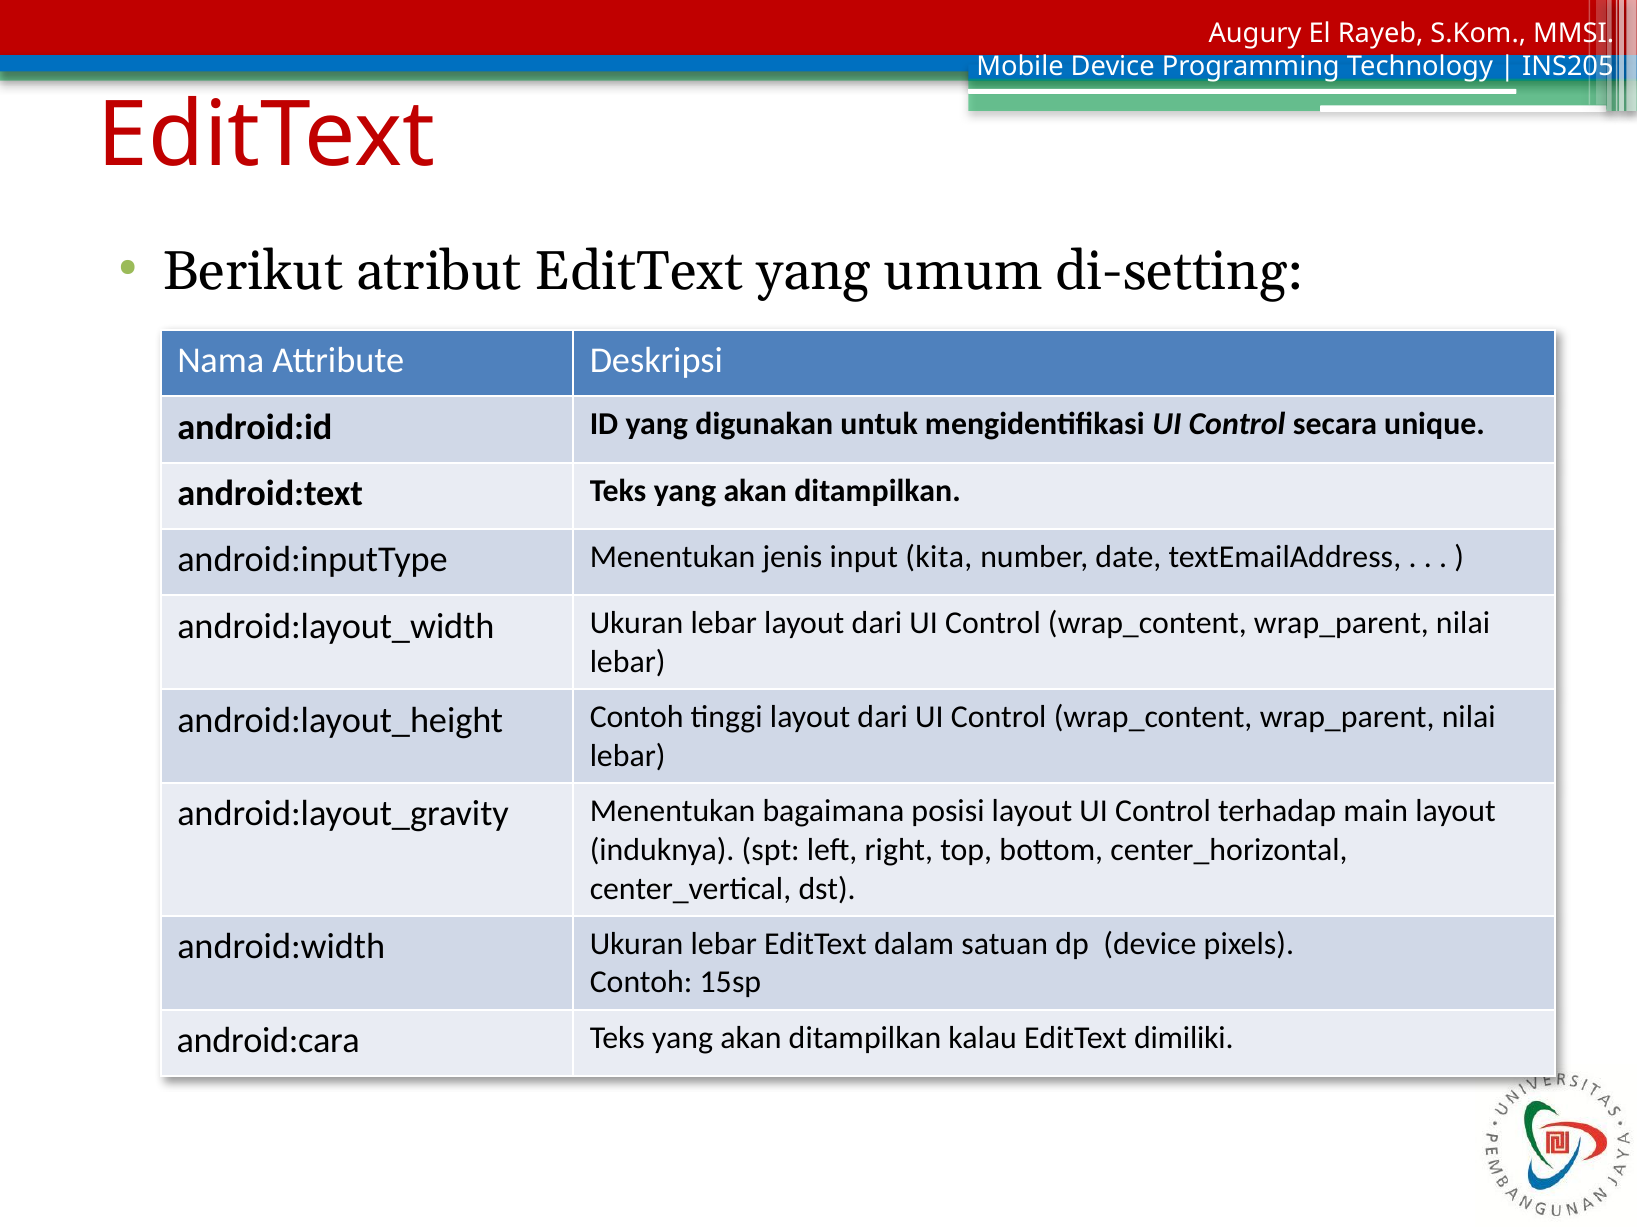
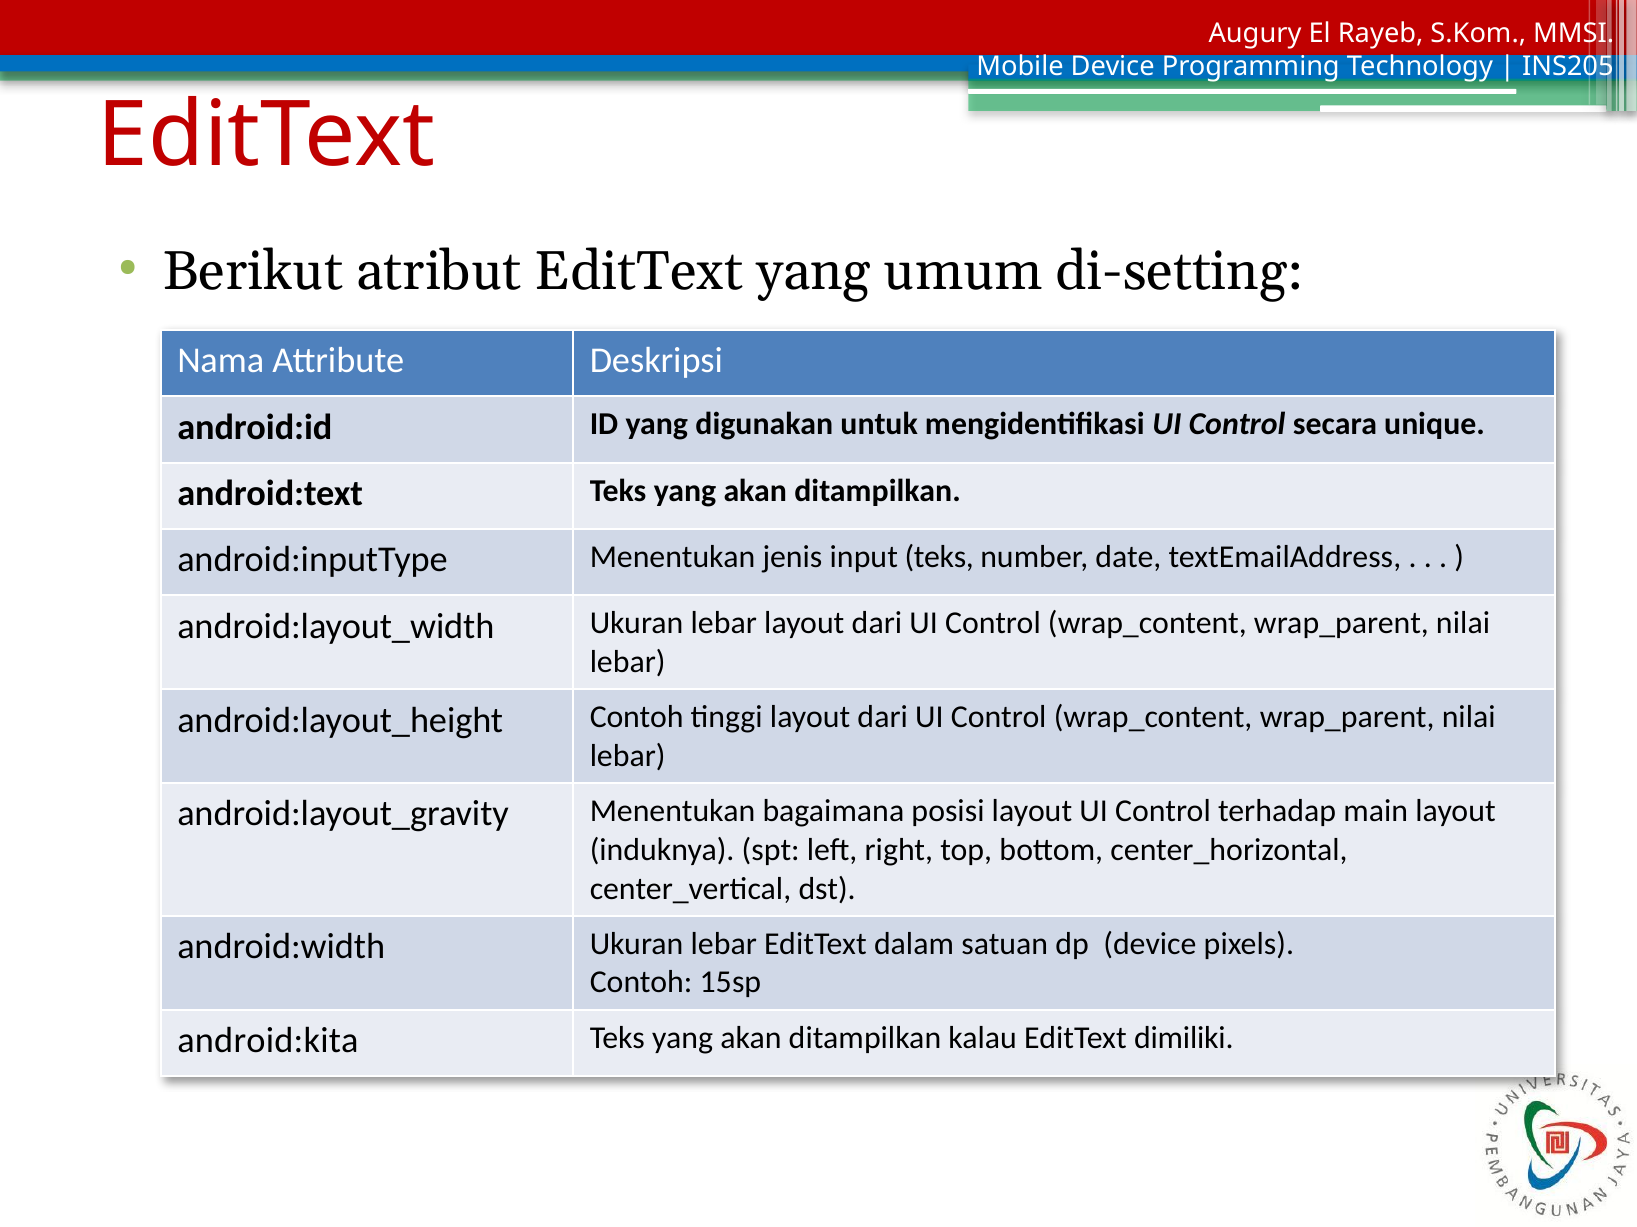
input kita: kita -> teks
android:cara: android:cara -> android:kita
